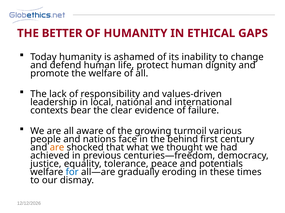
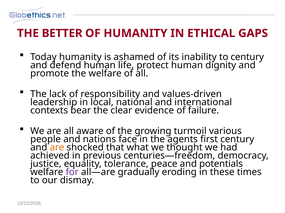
to change: change -> century
behind: behind -> agents
for colour: blue -> purple
